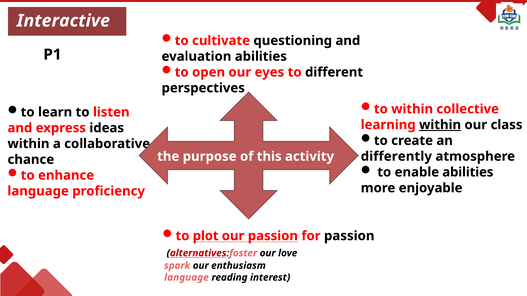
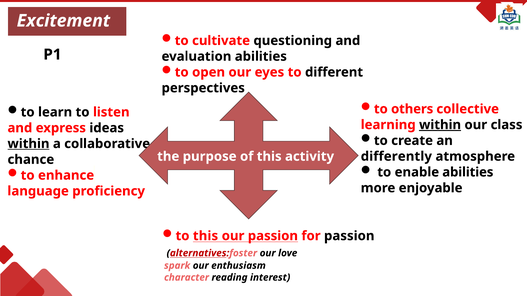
Interactive: Interactive -> Excitement
to within: within -> others
within at (28, 144) underline: none -> present
to plot: plot -> this
language at (186, 278): language -> character
